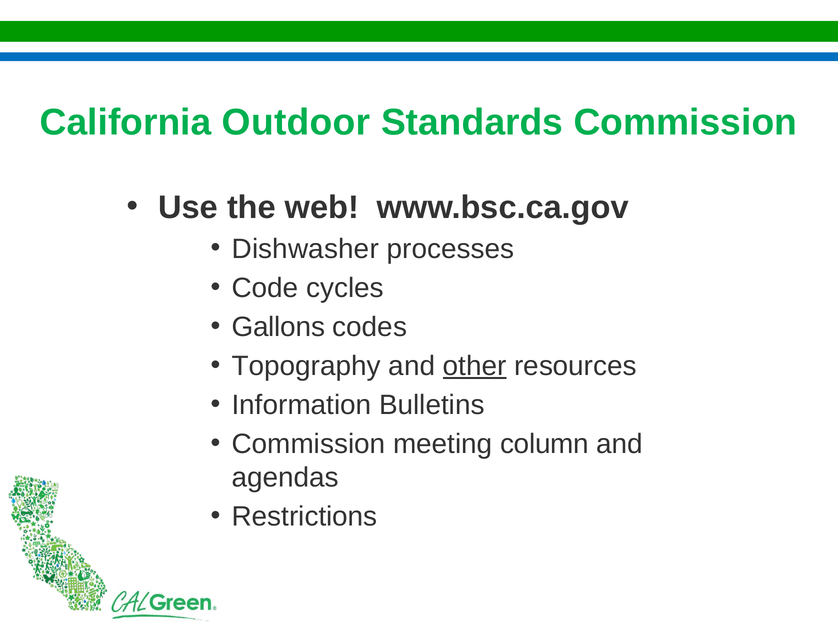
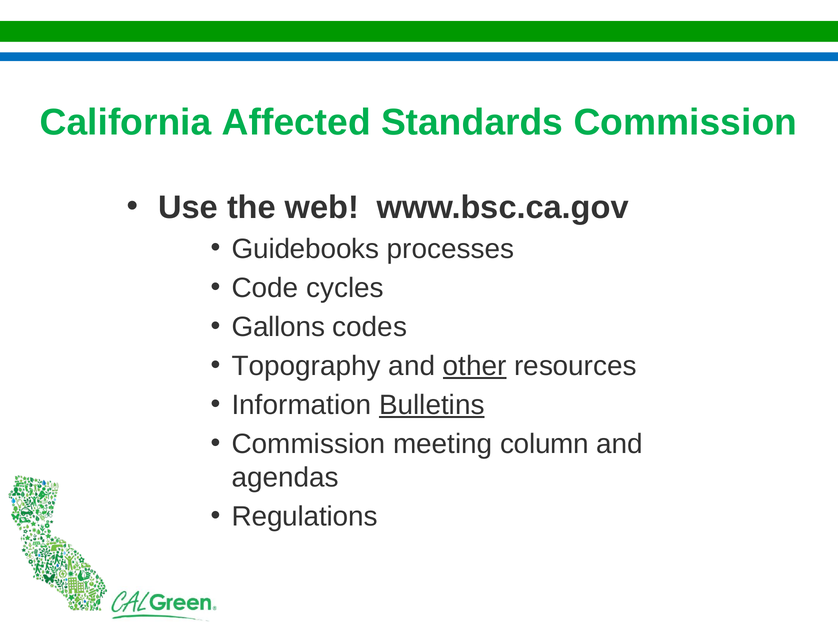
Outdoor: Outdoor -> Affected
Dishwasher: Dishwasher -> Guidebooks
Bulletins underline: none -> present
Restrictions: Restrictions -> Regulations
